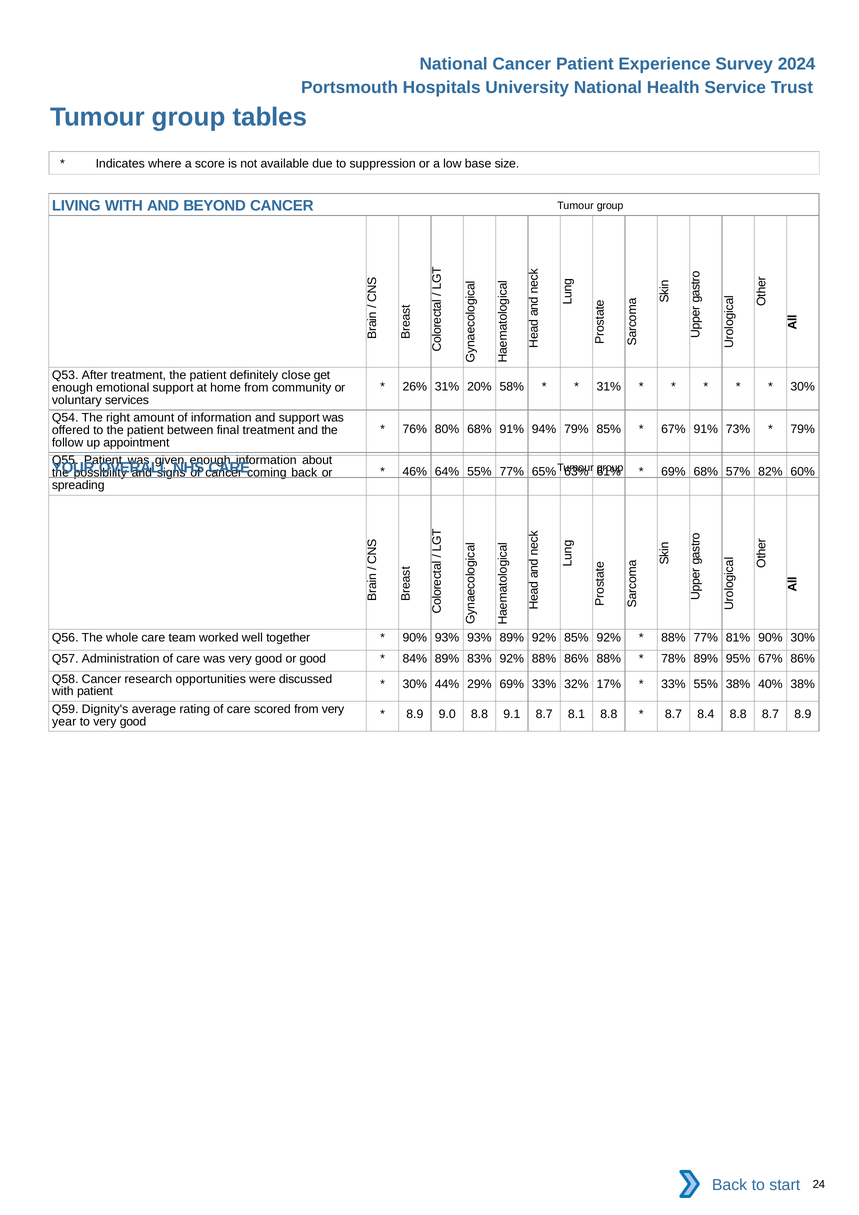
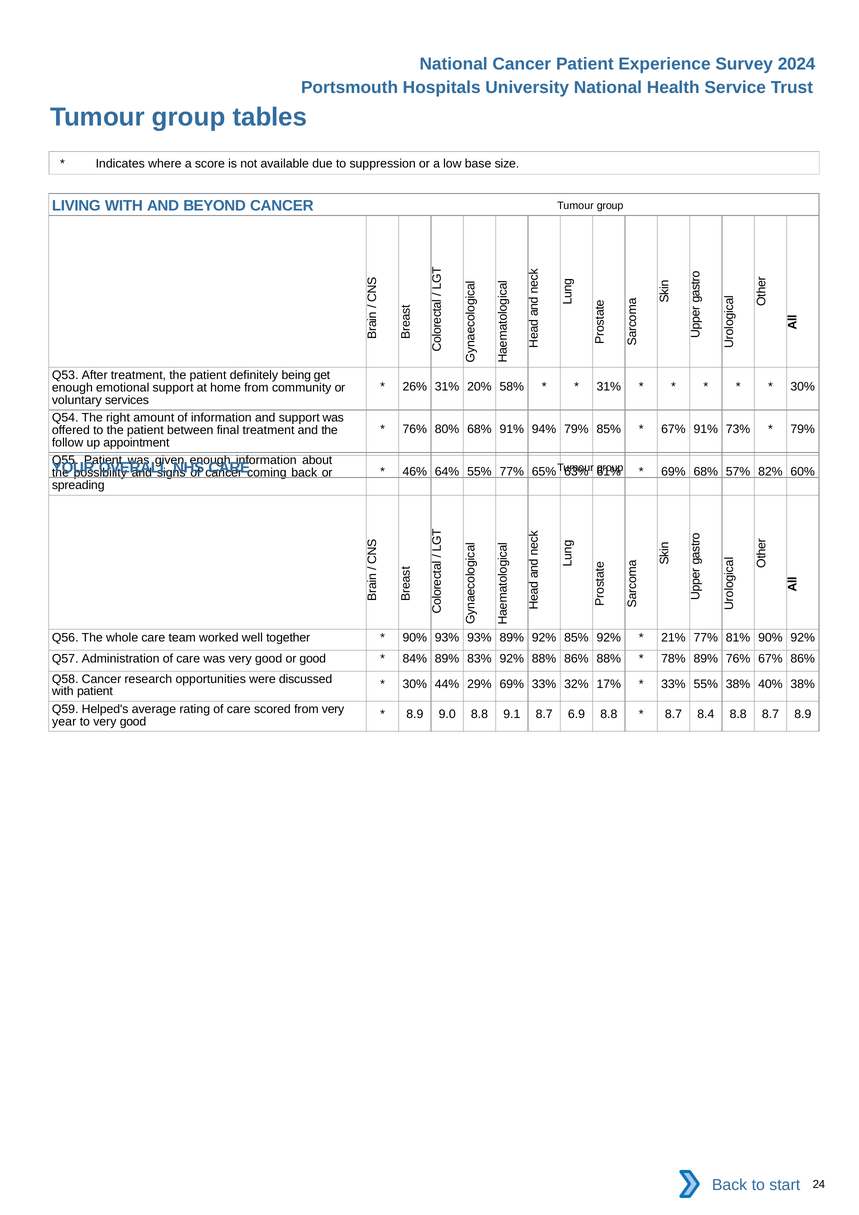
close: close -> being
88% at (673, 638): 88% -> 21%
90% 30%: 30% -> 92%
89% 95%: 95% -> 76%
Dignity's: Dignity's -> Helped's
8.1: 8.1 -> 6.9
